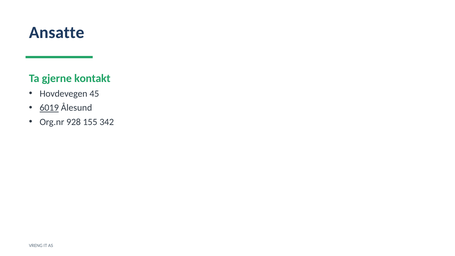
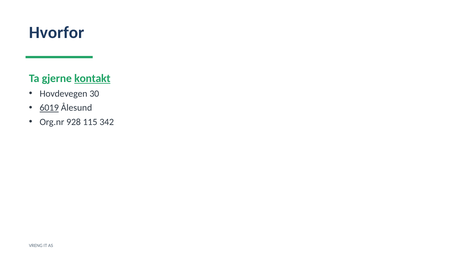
Ansatte: Ansatte -> Hvorfor
kontakt underline: none -> present
45: 45 -> 30
155: 155 -> 115
